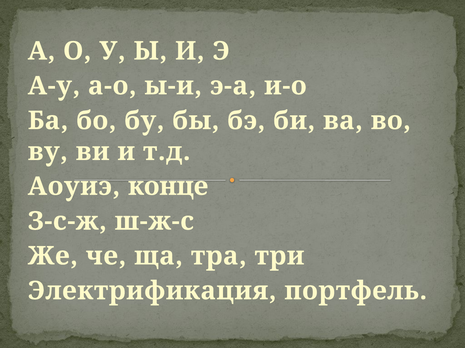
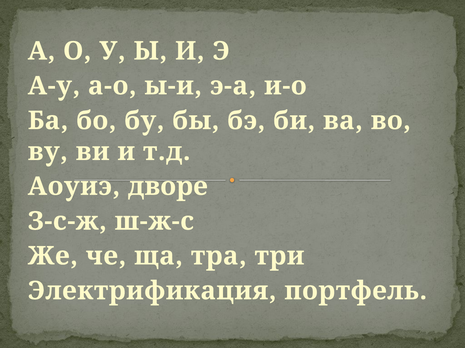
конце: конце -> дворе
